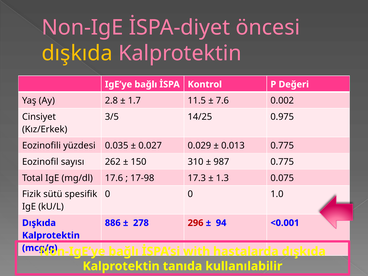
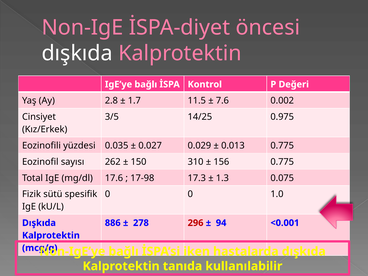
dışkıda at (77, 53) colour: yellow -> white
987: 987 -> 156
with: with -> iken
